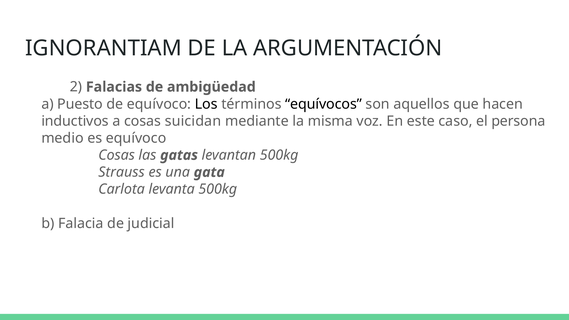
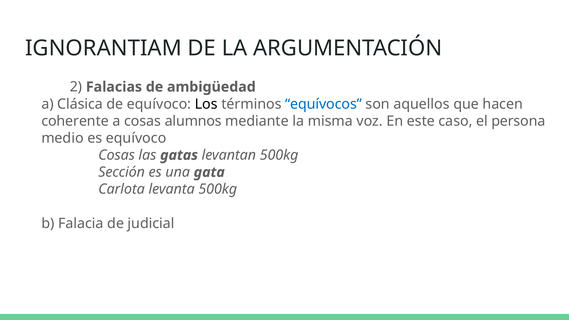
Puesto: Puesto -> Clásica
equívocos colour: black -> blue
inductivos: inductivos -> coherente
suicidan: suicidan -> alumnos
Strauss: Strauss -> Sección
